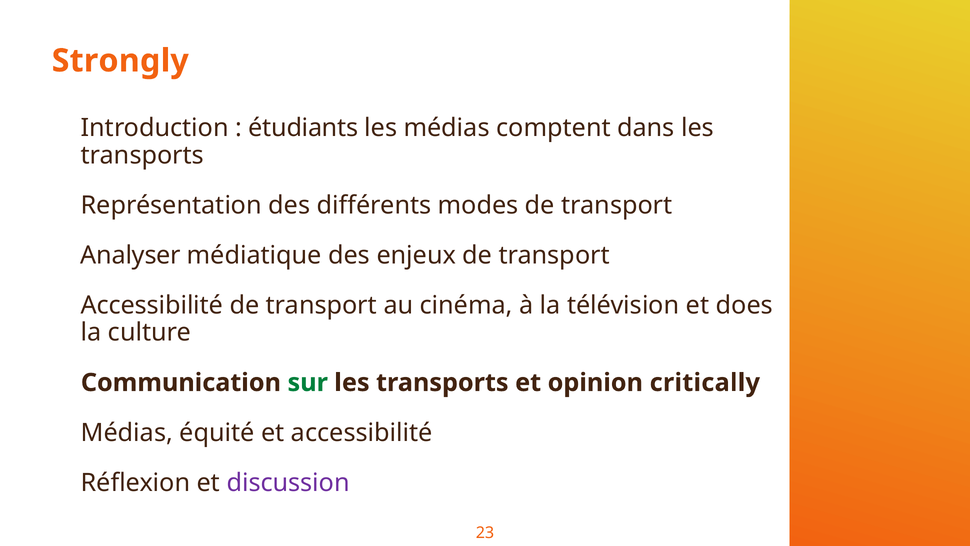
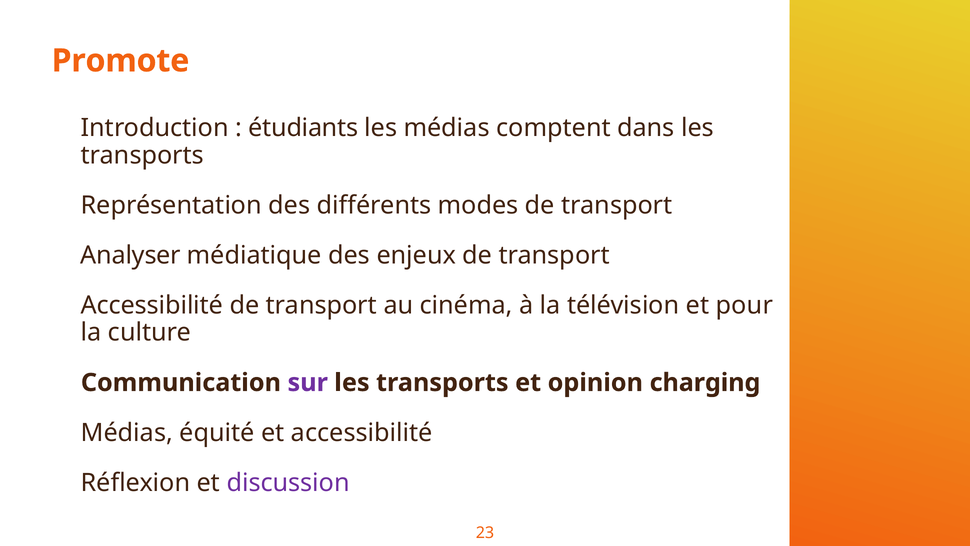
Strongly: Strongly -> Promote
does: does -> pour
sur colour: green -> purple
critically: critically -> charging
